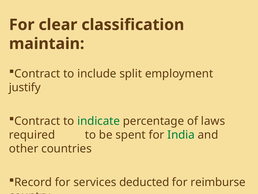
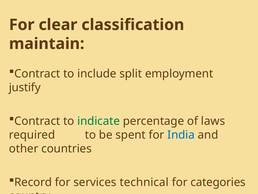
India colour: green -> blue
deducted: deducted -> technical
reimburse: reimburse -> categories
